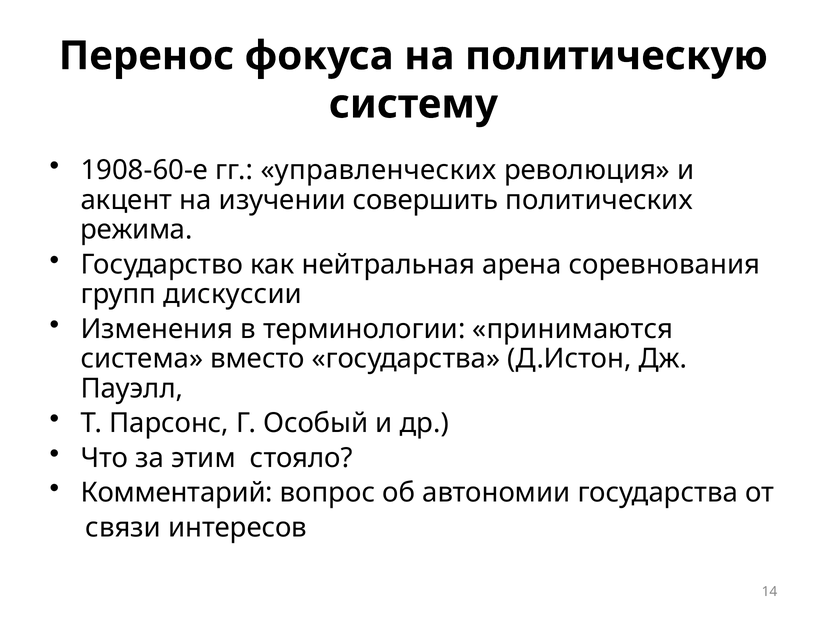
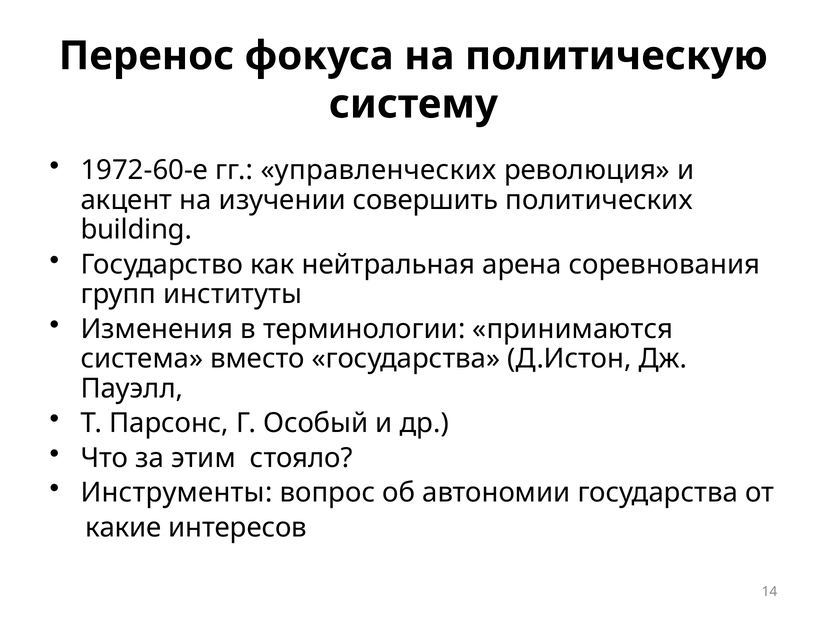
1908-60-е: 1908-60-е -> 1972-60-е
режима: режима -> building
дискуссии: дискуссии -> институты
Комментарий: Комментарий -> Инструменты
связи: связи -> какие
